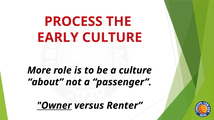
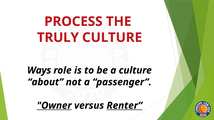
EARLY: EARLY -> TRULY
More: More -> Ways
Renter underline: none -> present
